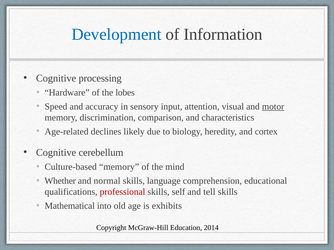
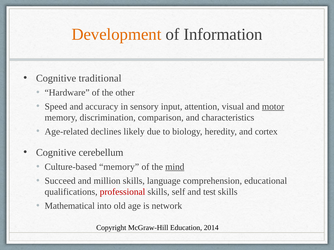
Development colour: blue -> orange
processing: processing -> traditional
lobes: lobes -> other
mind underline: none -> present
Whether: Whether -> Succeed
normal: normal -> million
tell: tell -> test
exhibits: exhibits -> network
